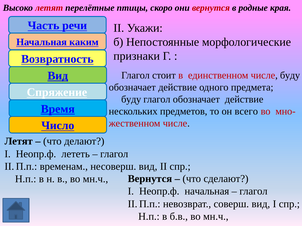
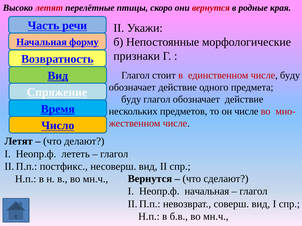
каким: каким -> форму
он всего: всего -> числе
временам: временам -> постфикс
